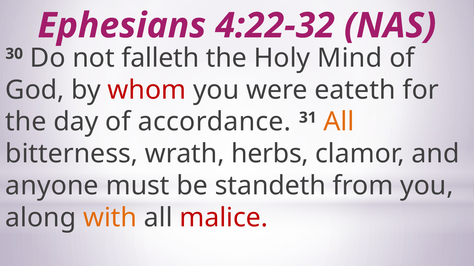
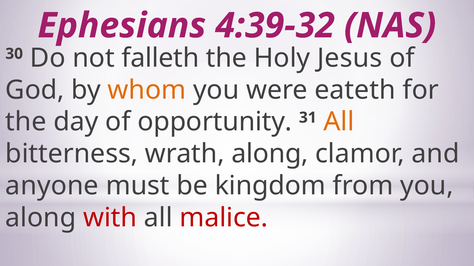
4:22-32: 4:22-32 -> 4:39-32
Mind: Mind -> Jesus
whom colour: red -> orange
accordance: accordance -> opportunity
wrath herbs: herbs -> along
standeth: standeth -> kingdom
with colour: orange -> red
